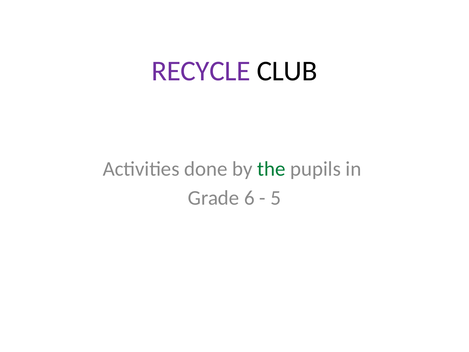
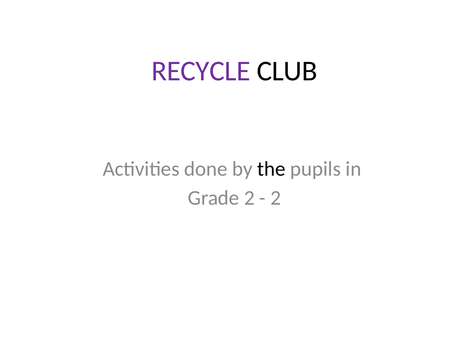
the colour: green -> black
Grade 6: 6 -> 2
5 at (276, 198): 5 -> 2
